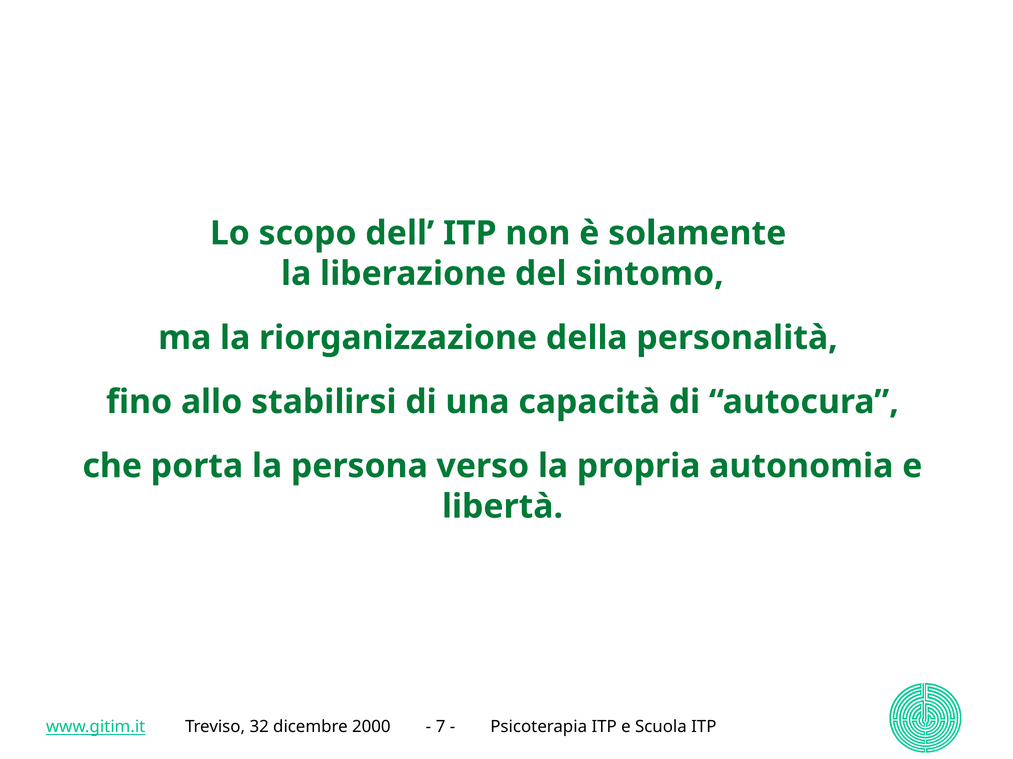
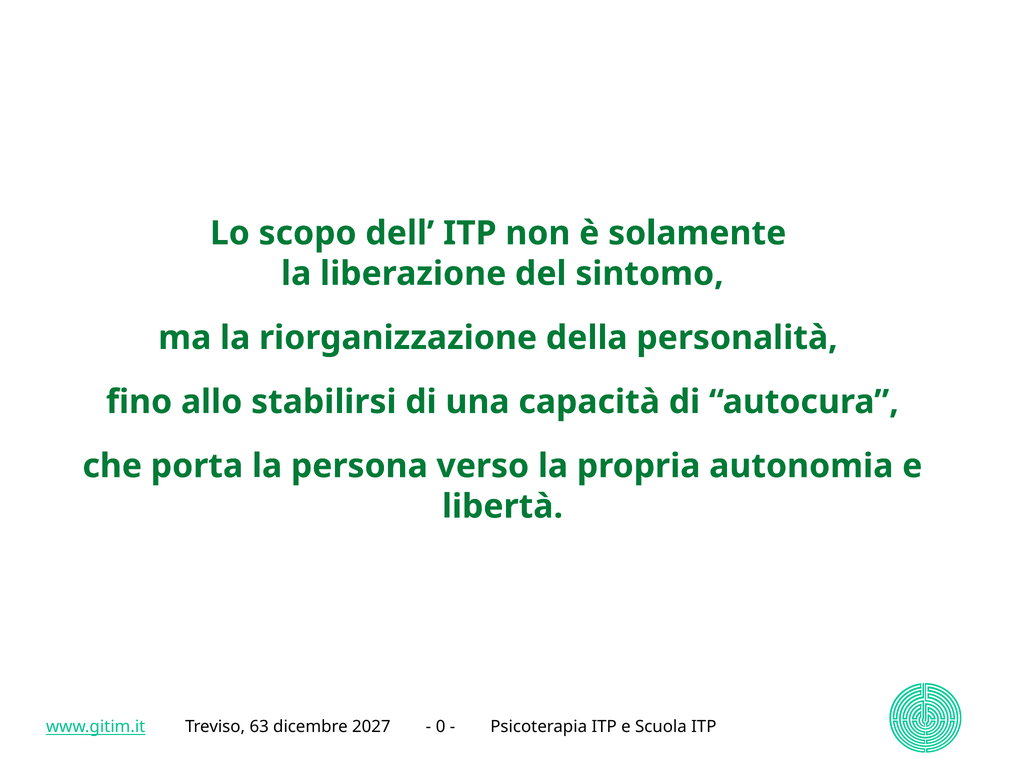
32: 32 -> 63
2000: 2000 -> 2027
7: 7 -> 0
